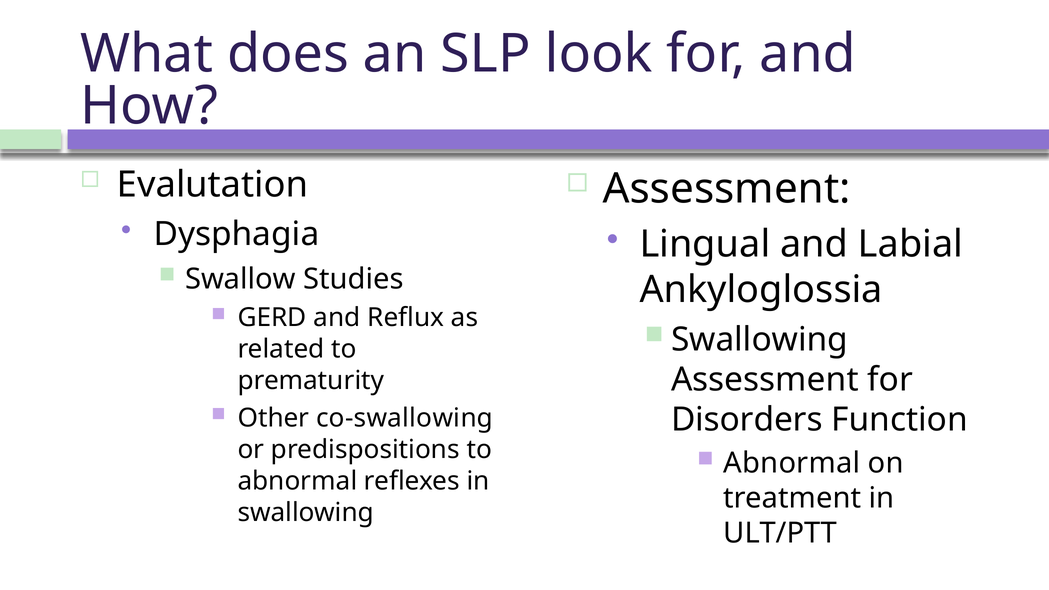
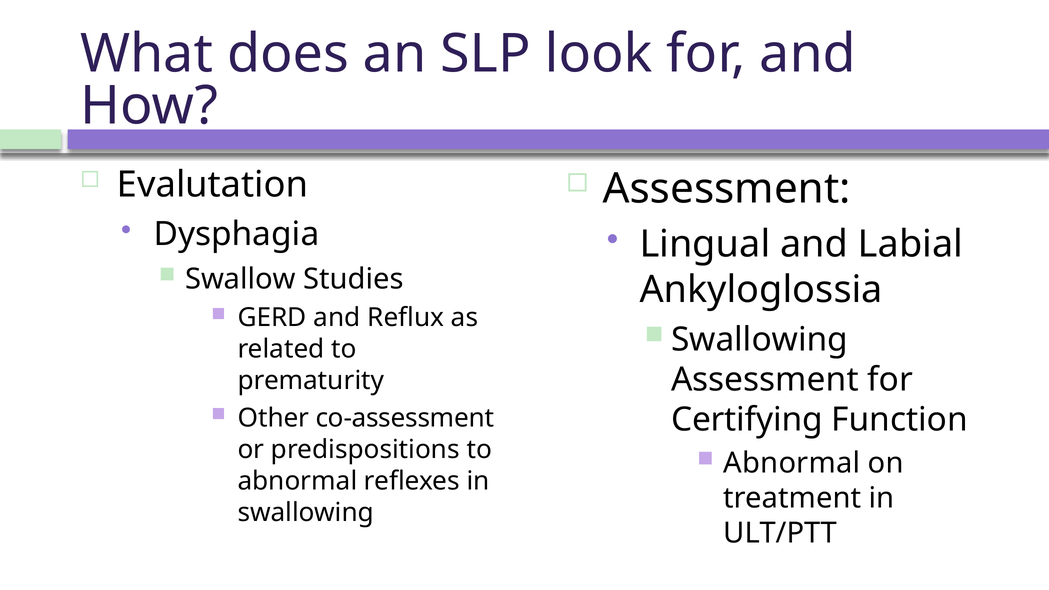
co-swallowing: co-swallowing -> co-assessment
Disorders: Disorders -> Certifying
